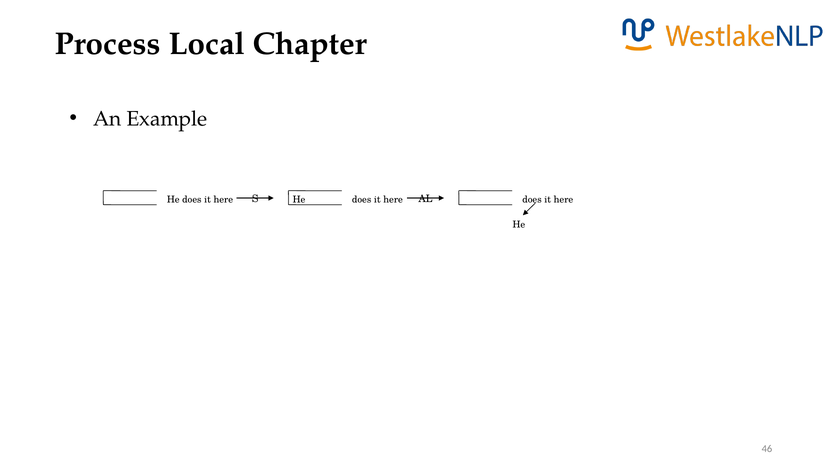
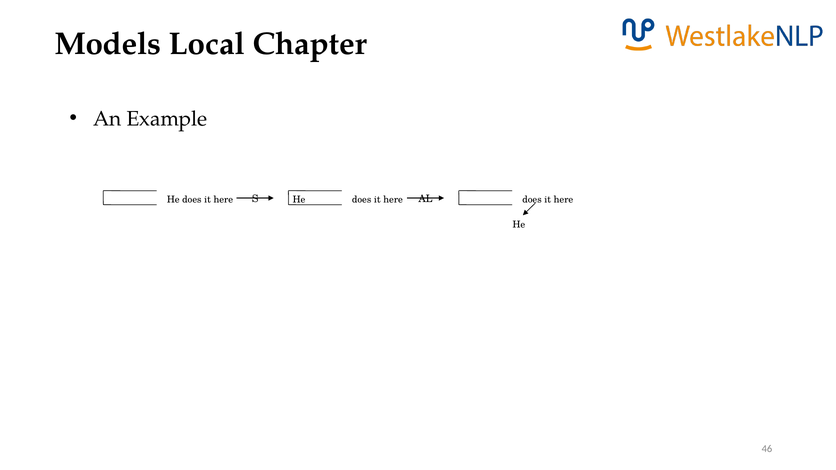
Process: Process -> Models
